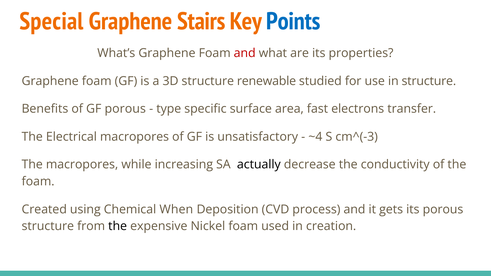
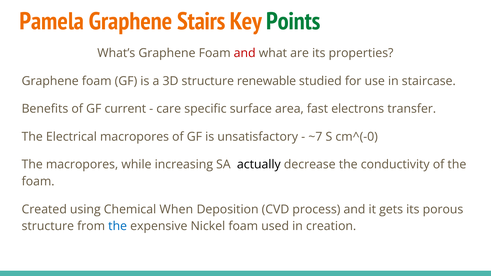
Special: Special -> Pamela
Points colour: blue -> green
in structure: structure -> staircase
GF porous: porous -> current
type: type -> care
~4: ~4 -> ~7
cm^(-3: cm^(-3 -> cm^(-0
the at (118, 226) colour: black -> blue
